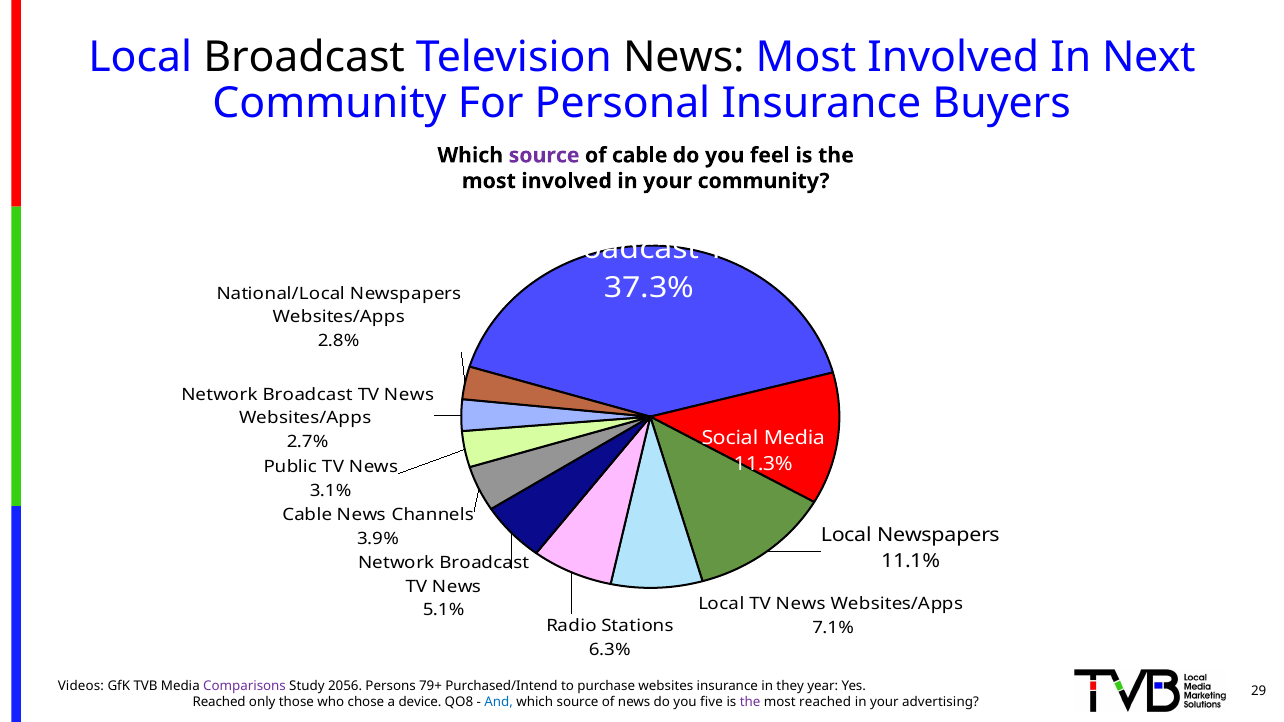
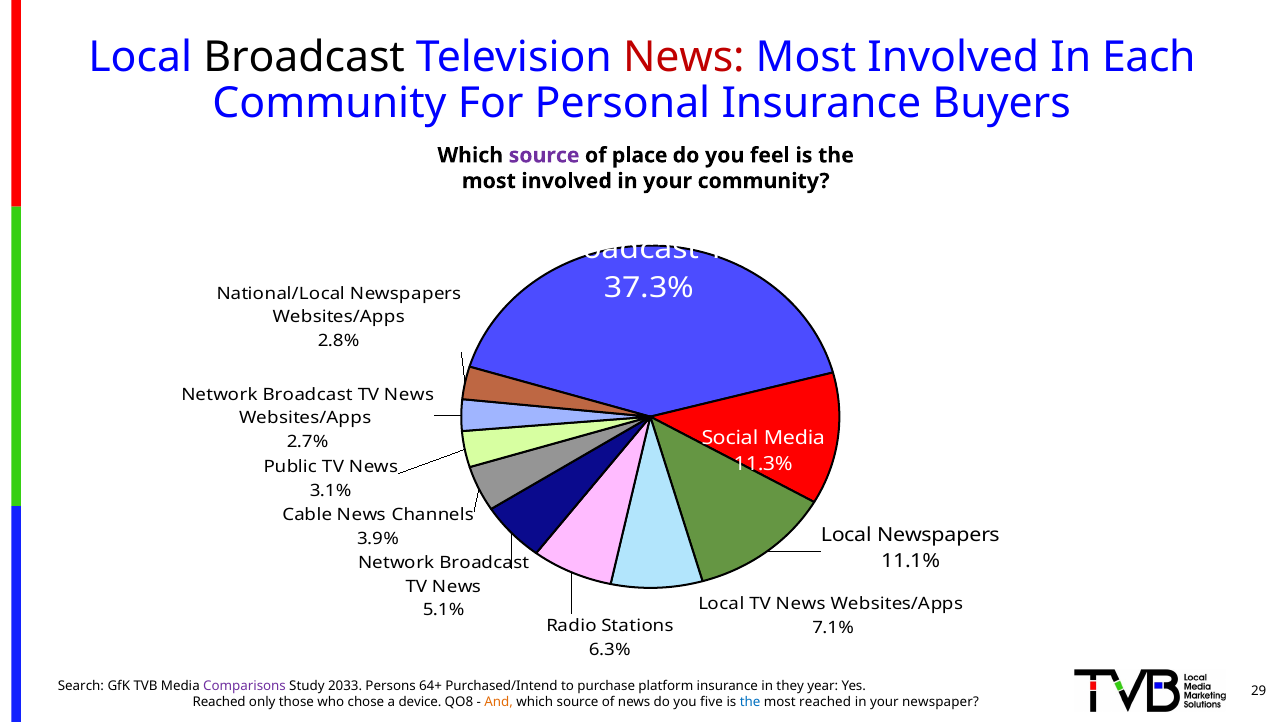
News at (684, 57) colour: black -> red
Next: Next -> Each
of cable: cable -> place
Videos: Videos -> Search
2056: 2056 -> 2033
79+: 79+ -> 64+
websites: websites -> platform
And colour: blue -> orange
the at (750, 702) colour: purple -> blue
advertising: advertising -> newspaper
